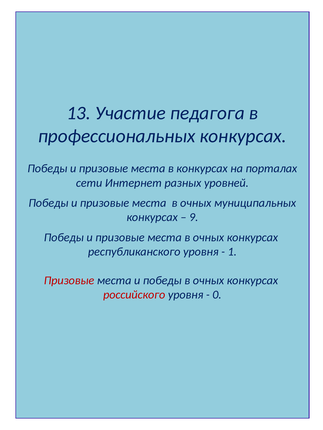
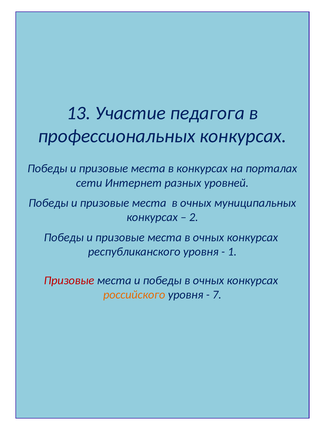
9: 9 -> 2
российского colour: red -> orange
0: 0 -> 7
